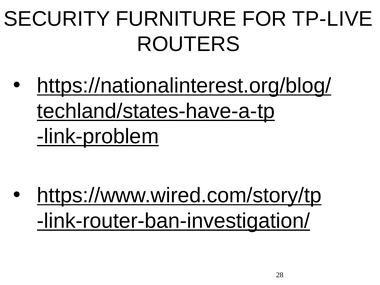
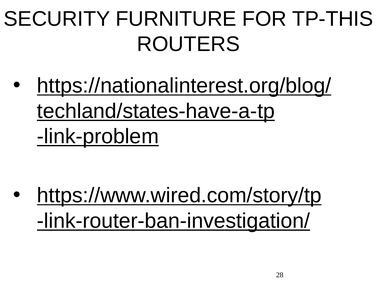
TP-LIVE: TP-LIVE -> TP-THIS
